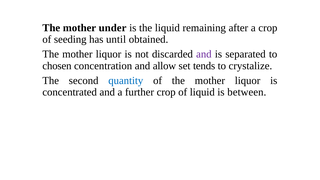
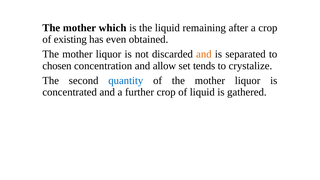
under: under -> which
seeding: seeding -> existing
until: until -> even
and at (204, 54) colour: purple -> orange
between: between -> gathered
